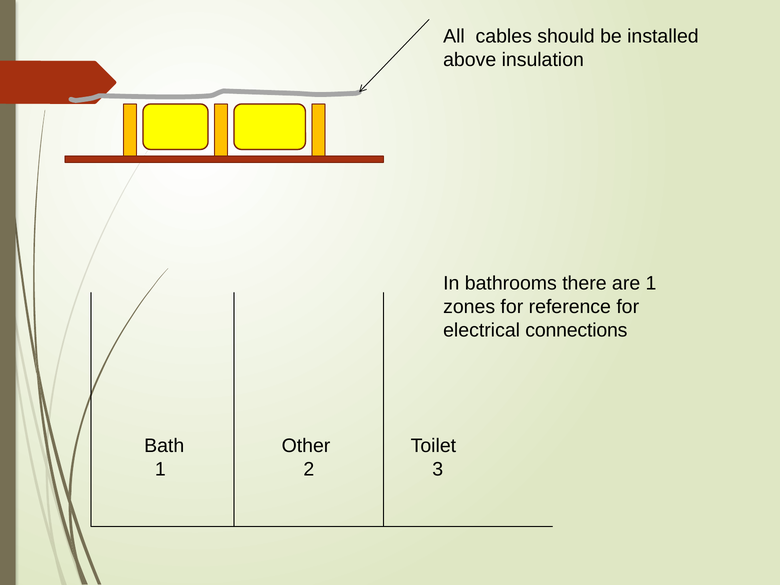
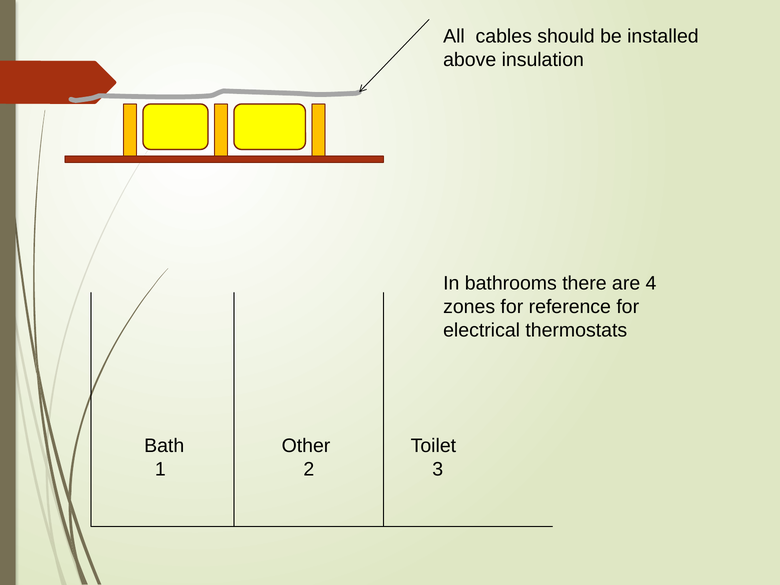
are 1: 1 -> 4
connections: connections -> thermostats
